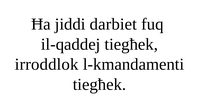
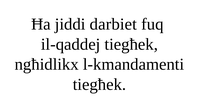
irroddlok: irroddlok -> ngħidlikx
